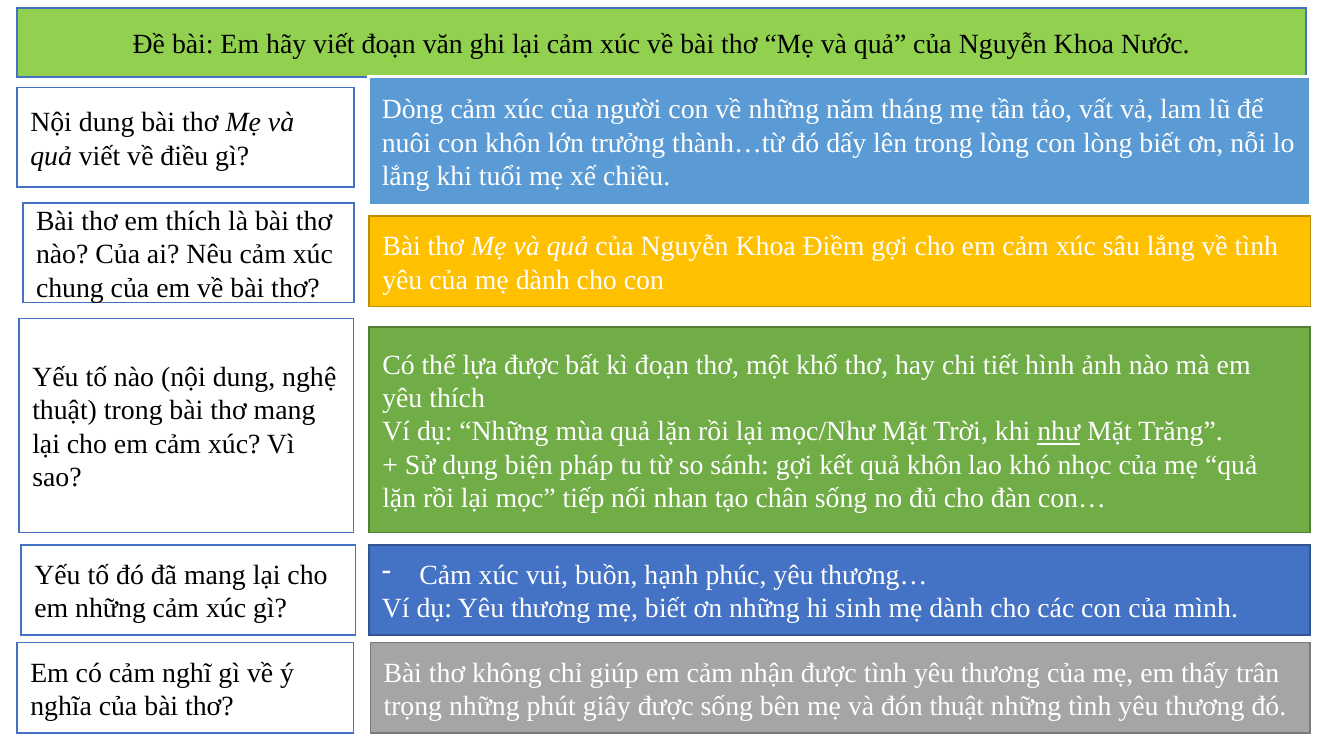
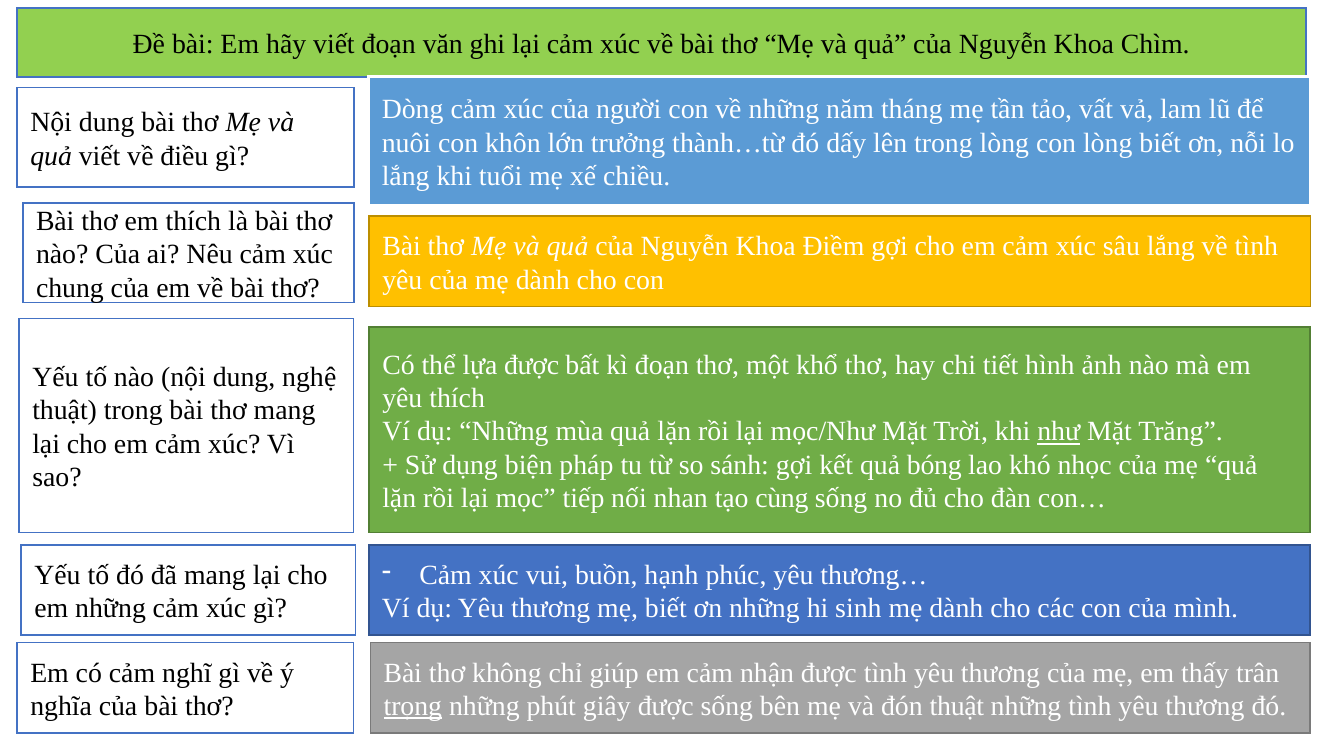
Nước: Nước -> Chìm
quả khôn: khôn -> bóng
chân: chân -> cùng
trọng underline: none -> present
